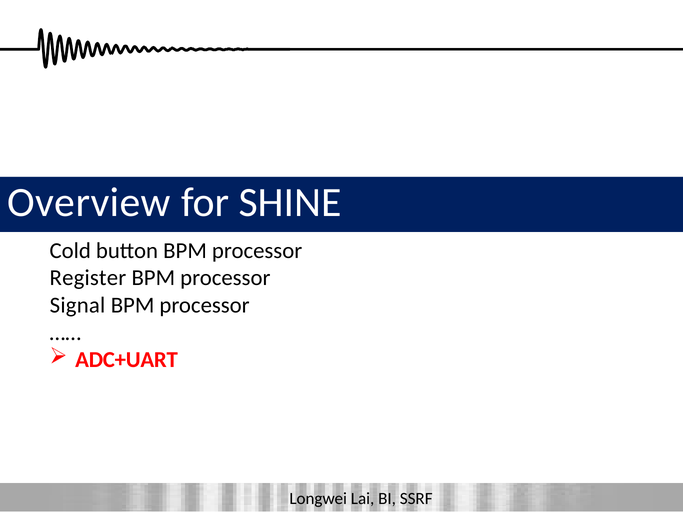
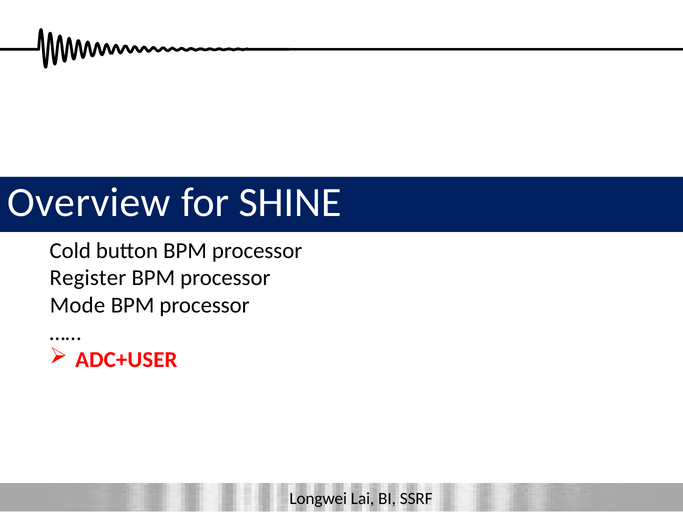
Signal: Signal -> Mode
ADC+UART: ADC+UART -> ADC+USER
